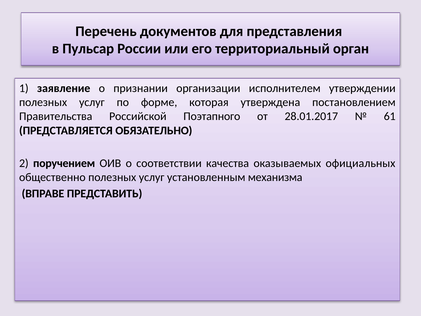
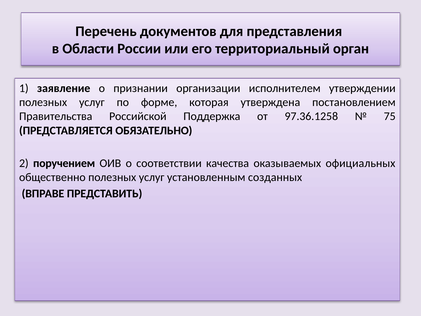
Пульсар: Пульсар -> Области
Поэтапного: Поэтапного -> Поддержка
28.01.2017: 28.01.2017 -> 97.36.1258
61: 61 -> 75
механизма: механизма -> созданных
